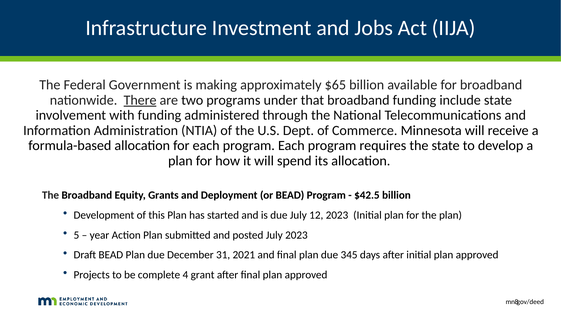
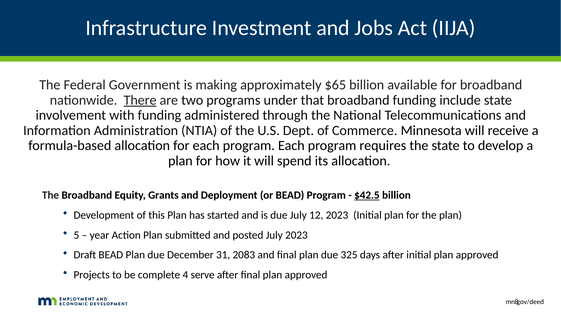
$42.5 underline: none -> present
2021: 2021 -> 2083
345: 345 -> 325
grant: grant -> serve
